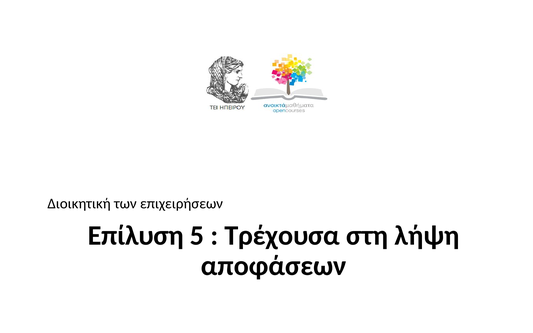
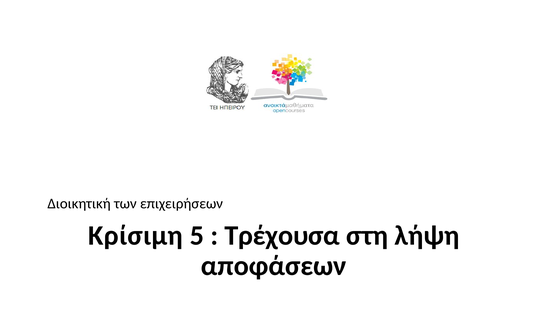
Επίλυση: Επίλυση -> Κρίσιµη
